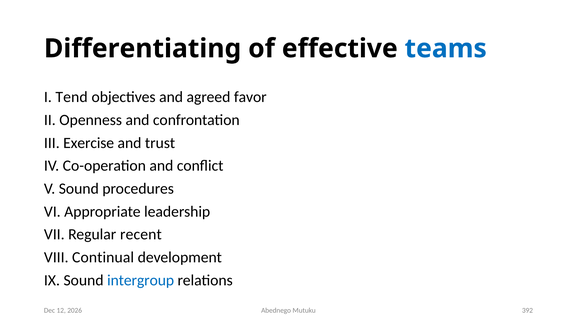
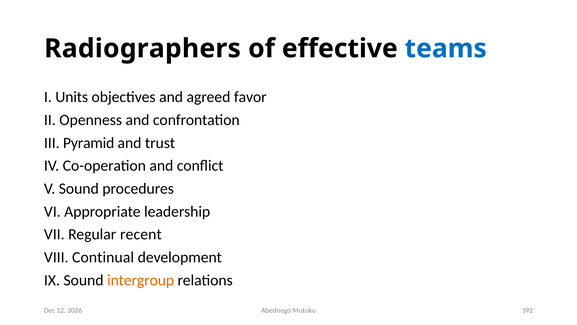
Differentiating: Differentiating -> Radiographers
Tend: Tend -> Units
Exercise: Exercise -> Pyramid
intergroup colour: blue -> orange
